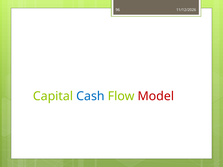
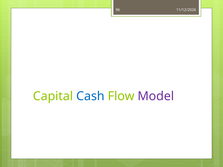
Model colour: red -> purple
